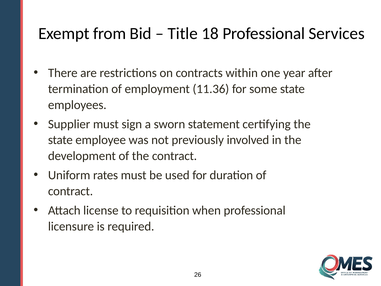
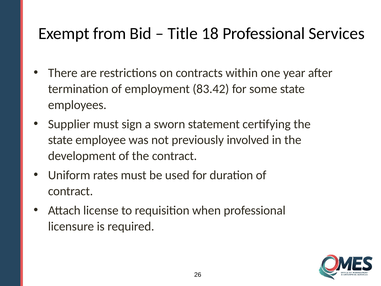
11.36: 11.36 -> 83.42
